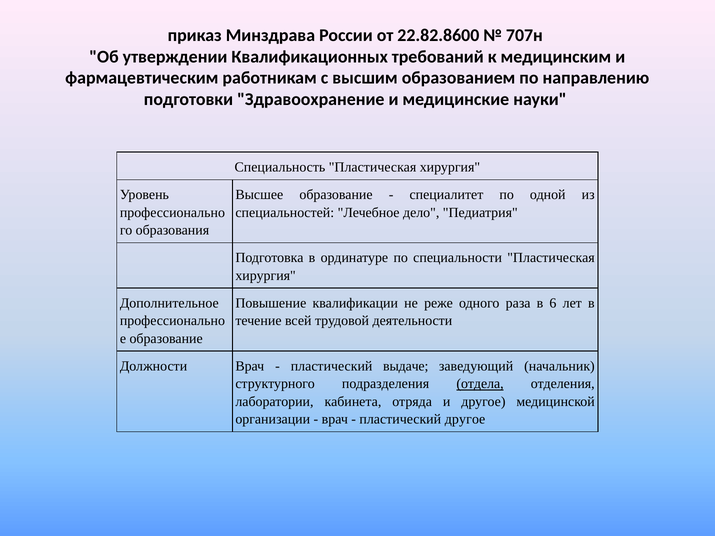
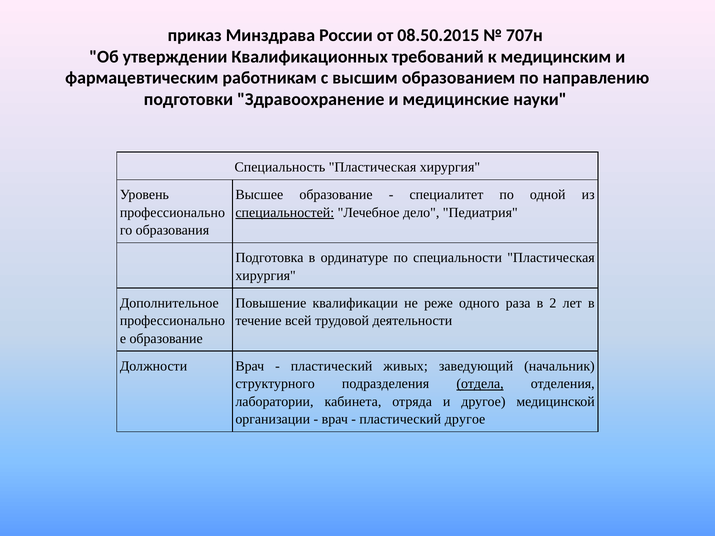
22.82.8600: 22.82.8600 -> 08.50.2015
специальностей underline: none -> present
6: 6 -> 2
выдаче: выдаче -> живых
